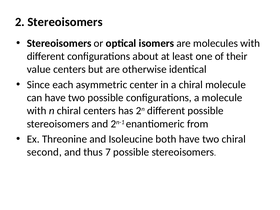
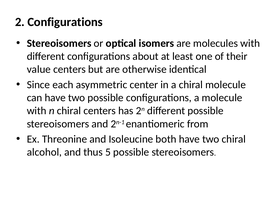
2 Stereoisomers: Stereoisomers -> Configurations
second: second -> alcohol
7: 7 -> 5
